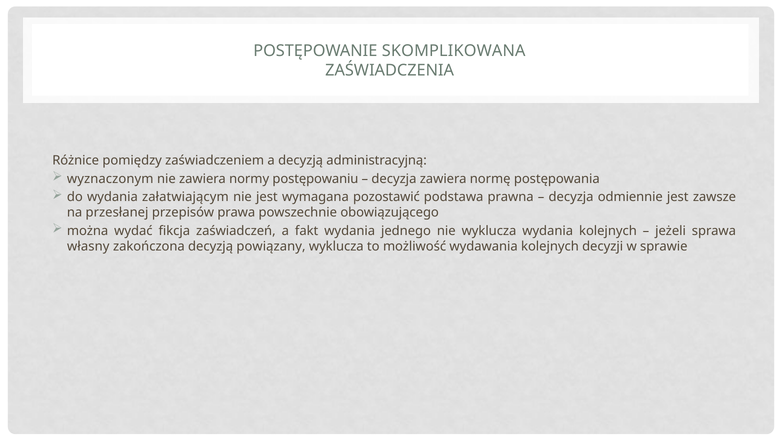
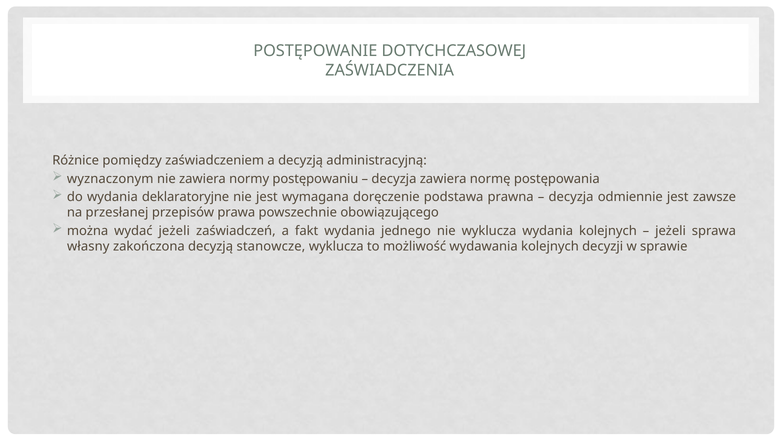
SKOMPLIKOWANA: SKOMPLIKOWANA -> DOTYCHCZASOWEJ
załatwiającym: załatwiającym -> deklaratoryjne
pozostawić: pozostawić -> doręczenie
wydać fikcja: fikcja -> jeżeli
powiązany: powiązany -> stanowcze
